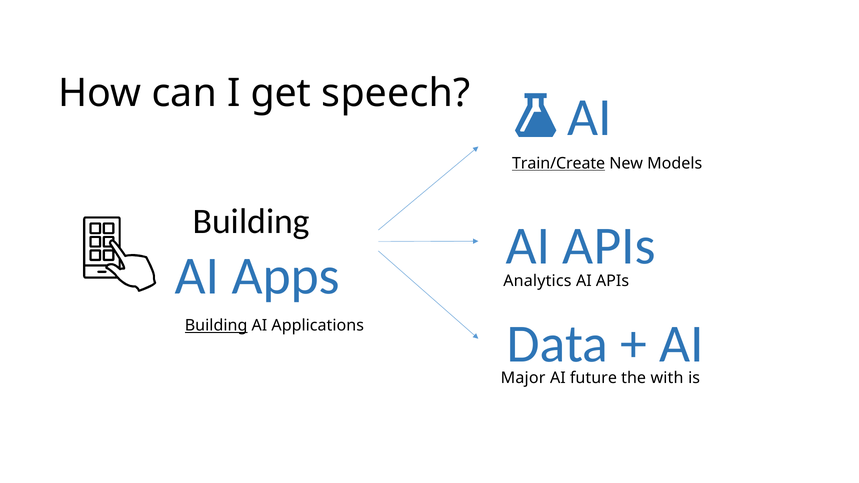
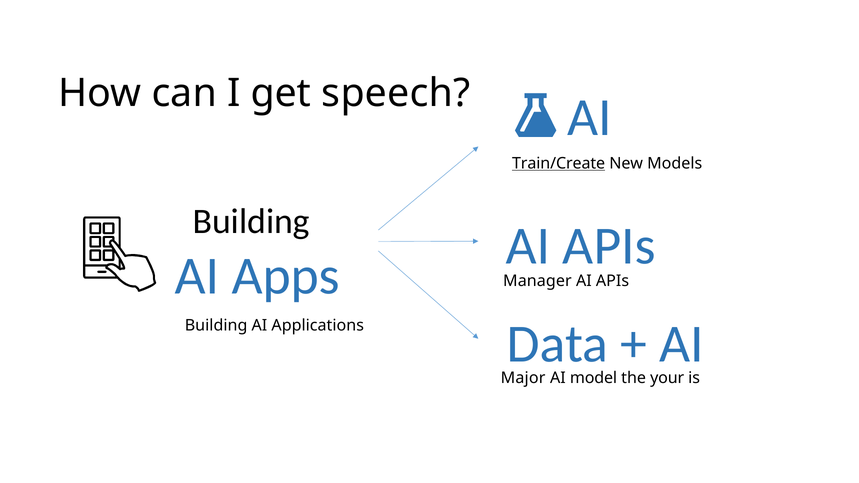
Analytics: Analytics -> Manager
Building at (216, 326) underline: present -> none
future: future -> model
with: with -> your
